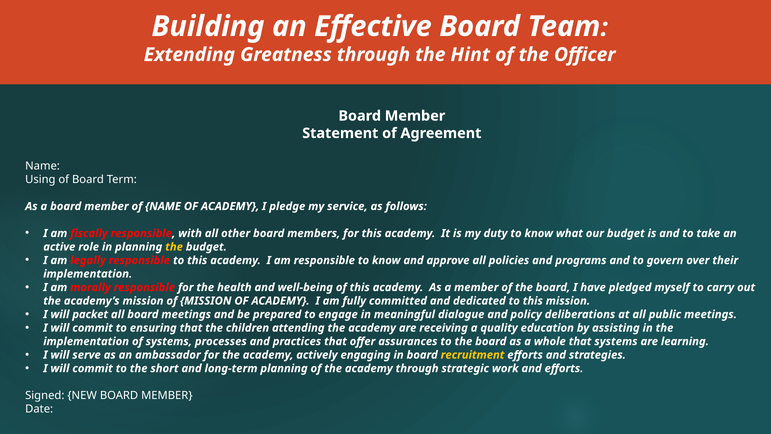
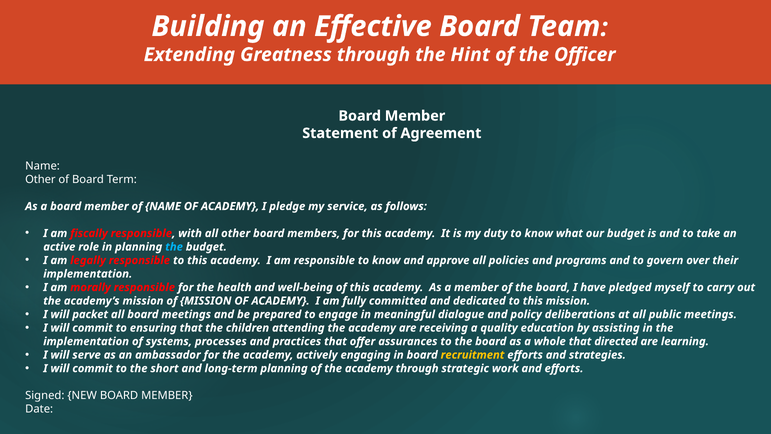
Using at (40, 179): Using -> Other
the at (174, 247) colour: yellow -> light blue
that systems: systems -> directed
